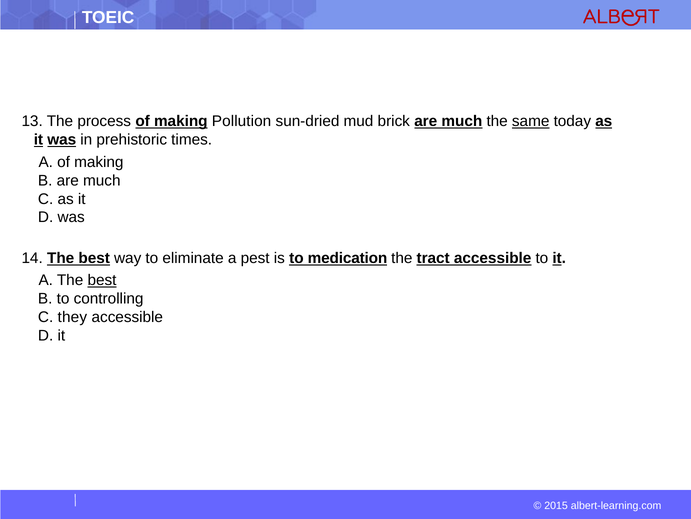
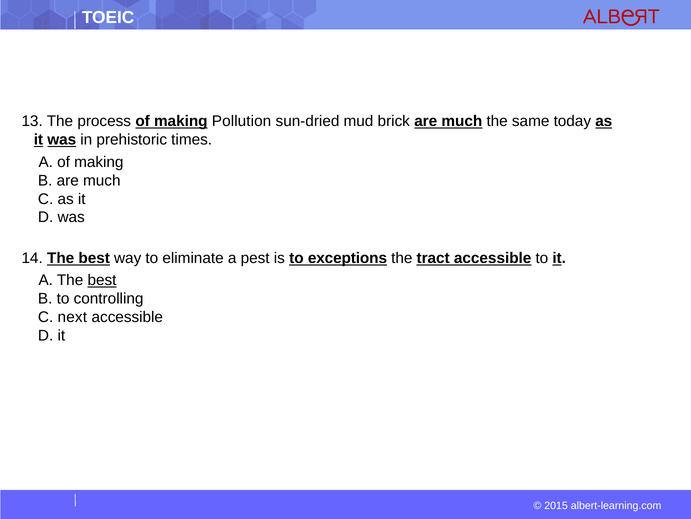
same underline: present -> none
medication: medication -> exceptions
they: they -> next
